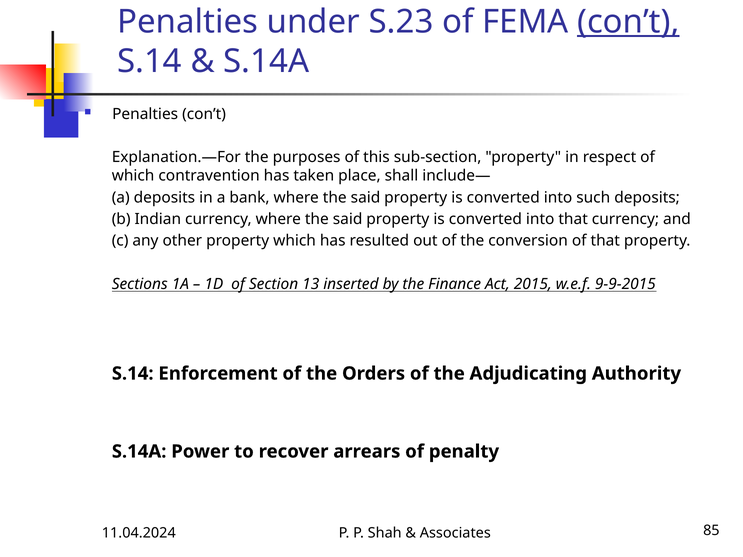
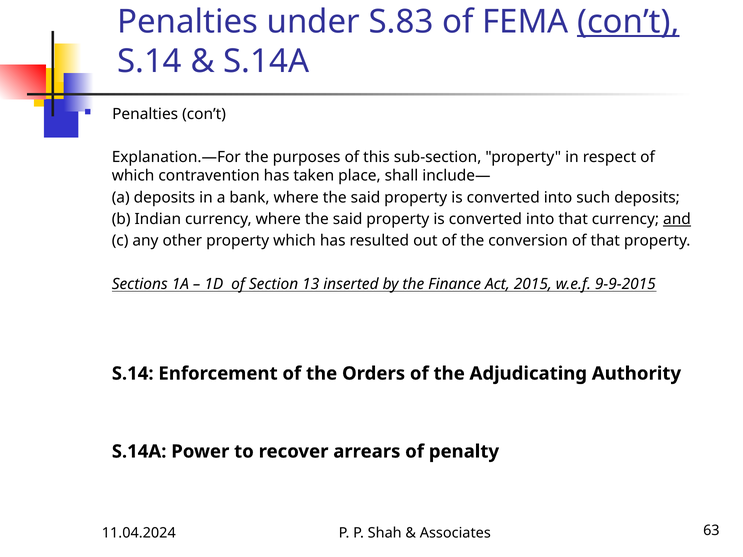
S.23: S.23 -> S.83
and underline: none -> present
85: 85 -> 63
